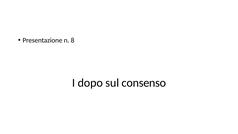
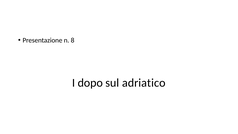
consenso: consenso -> adriatico
